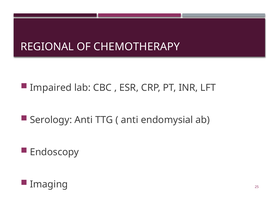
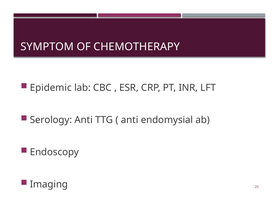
REGIONAL: REGIONAL -> SYMPTOM
Impaired: Impaired -> Epidemic
